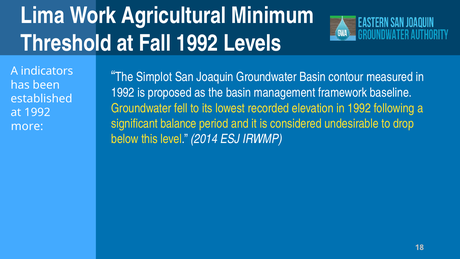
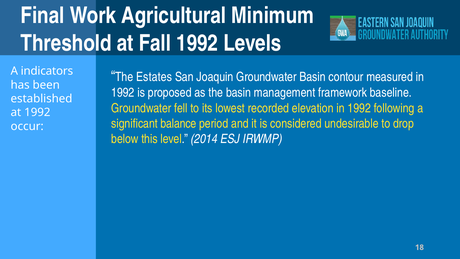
Lima: Lima -> Final
Simplot: Simplot -> Estates
more: more -> occur
